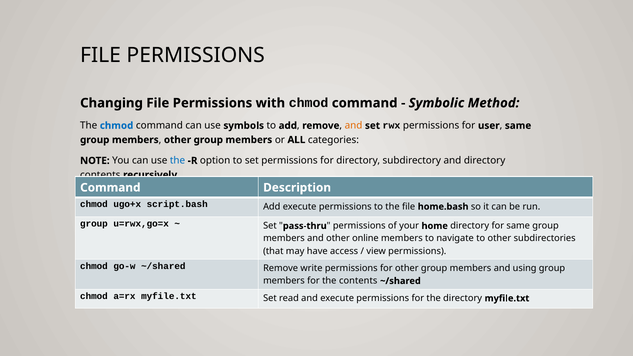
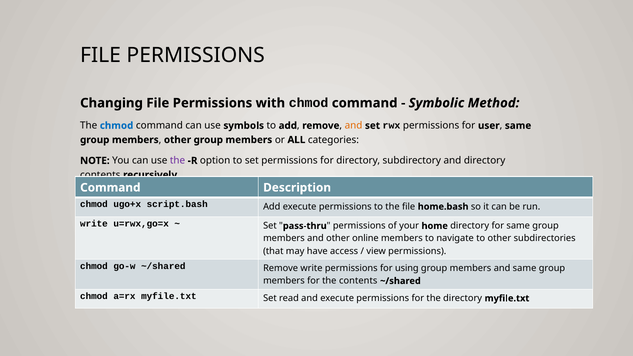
the at (178, 161) colour: blue -> purple
group at (94, 224): group -> write
for other: other -> using
and using: using -> same
